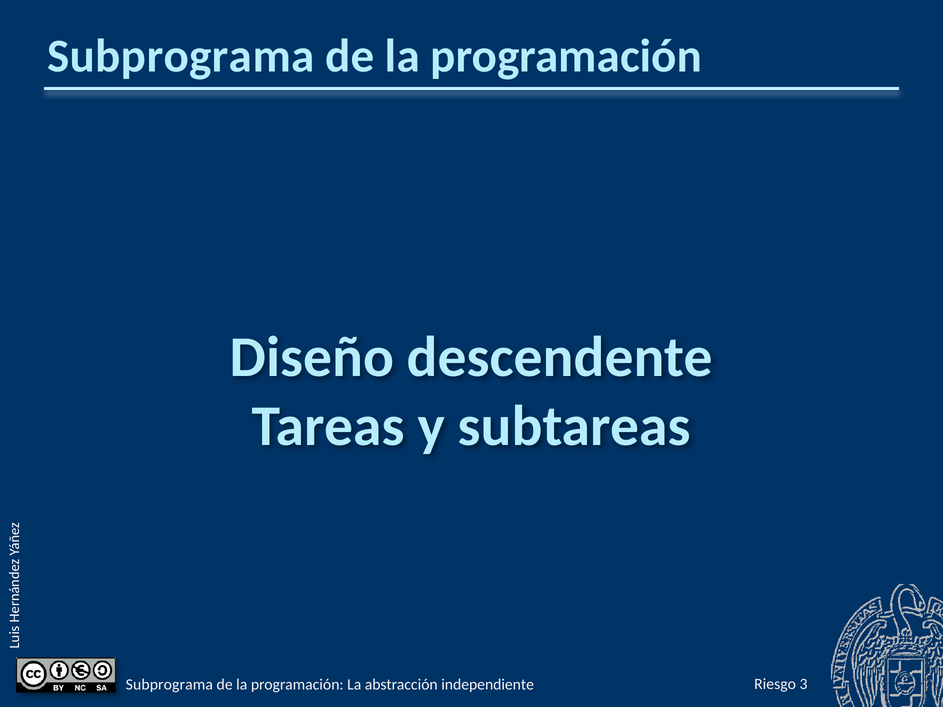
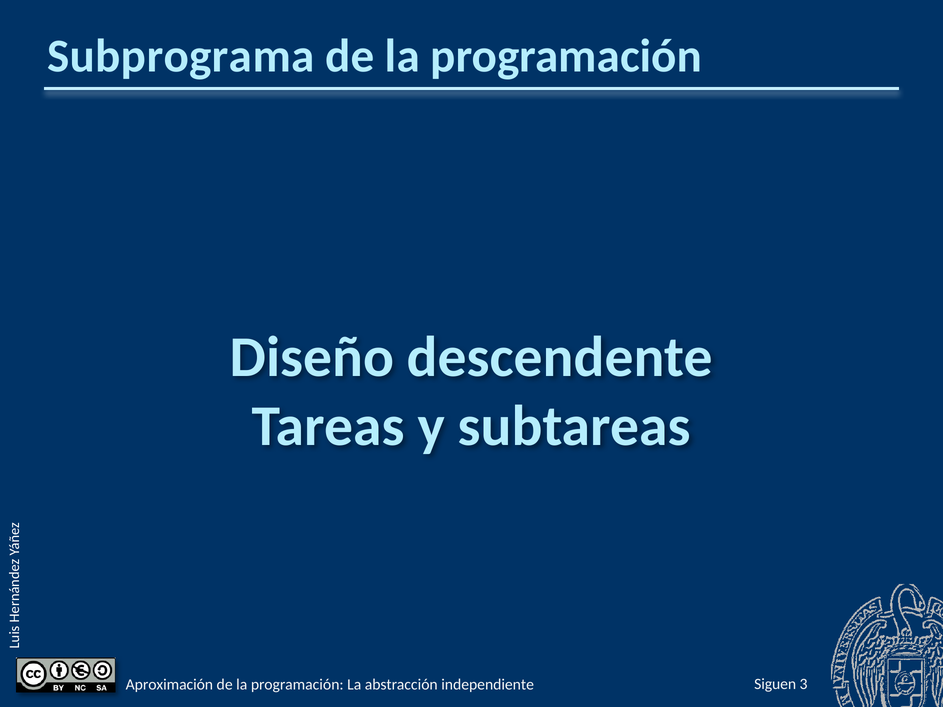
Riesgo: Riesgo -> Siguen
Subprograma at (169, 685): Subprograma -> Aproximación
